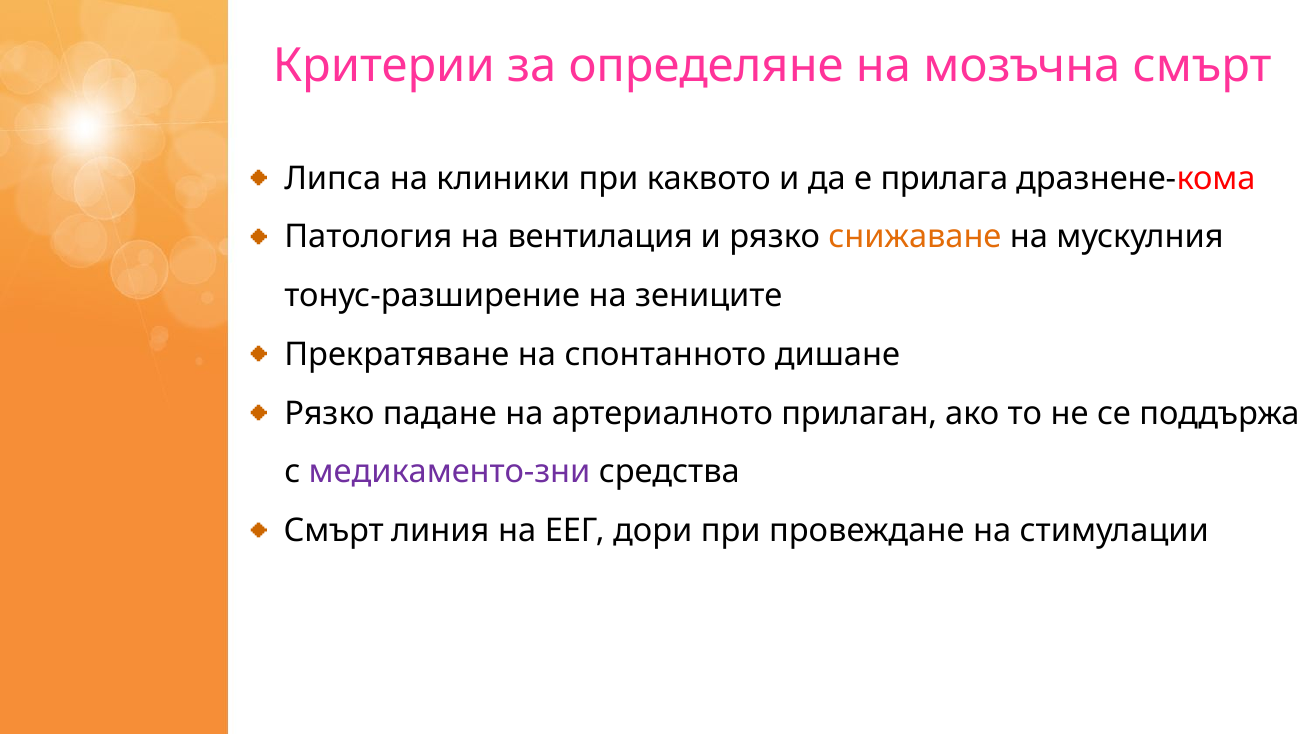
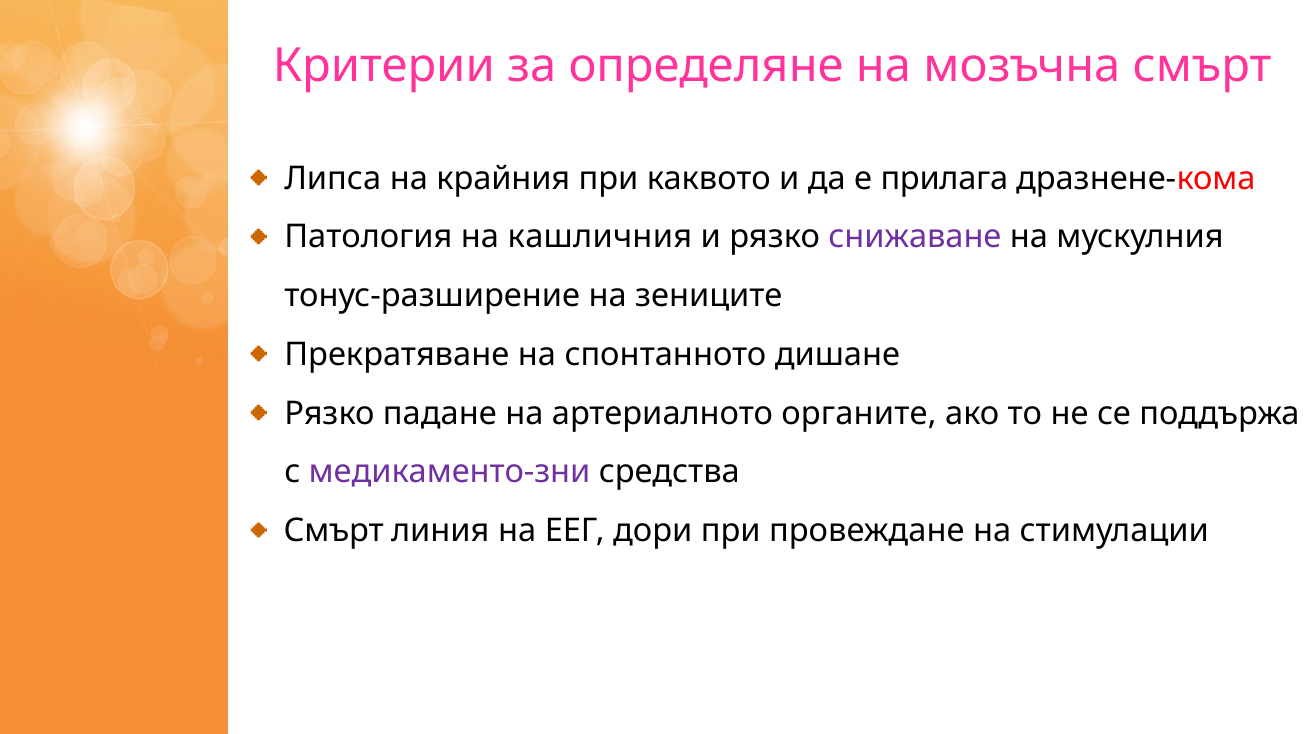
клиники: клиники -> крайния
вентилация: вентилация -> кашличния
снижаване colour: orange -> purple
прилаган: прилаган -> органите
